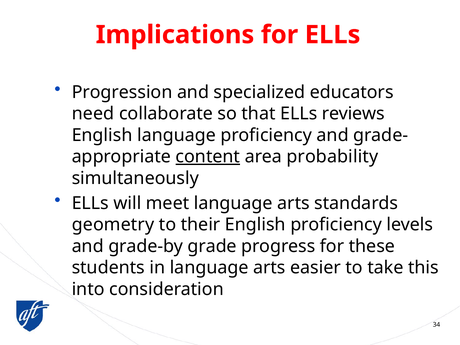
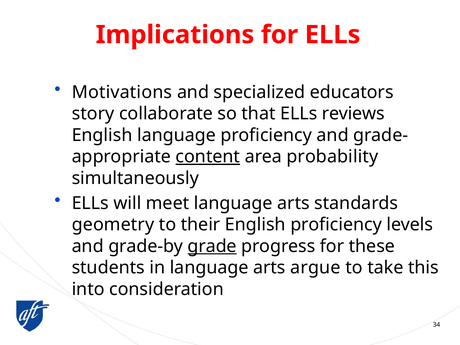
Progression: Progression -> Motivations
need: need -> story
grade underline: none -> present
easier: easier -> argue
